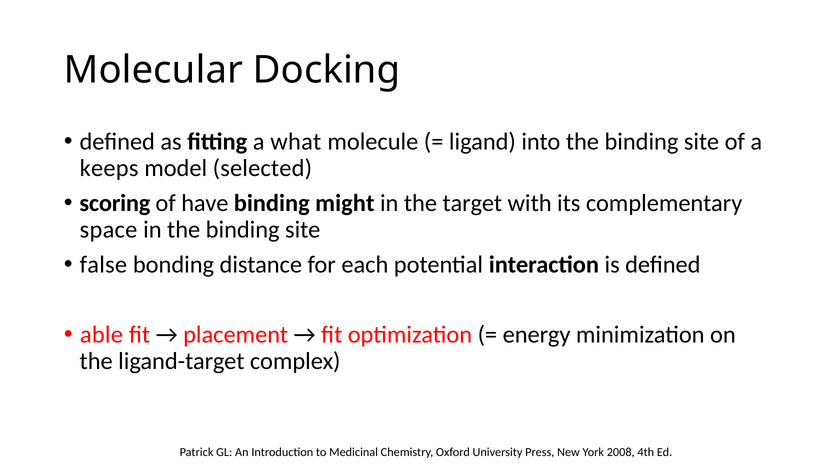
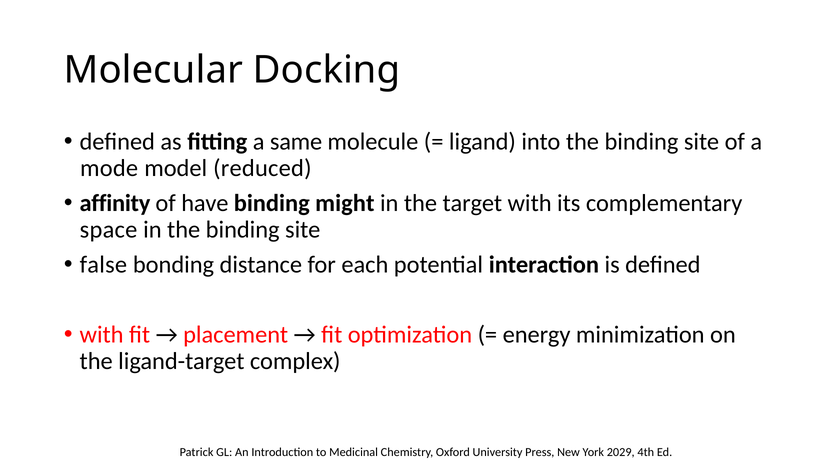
what: what -> same
keeps: keeps -> mode
selected: selected -> reduced
scoring: scoring -> affinity
able at (101, 335): able -> with
2008: 2008 -> 2029
